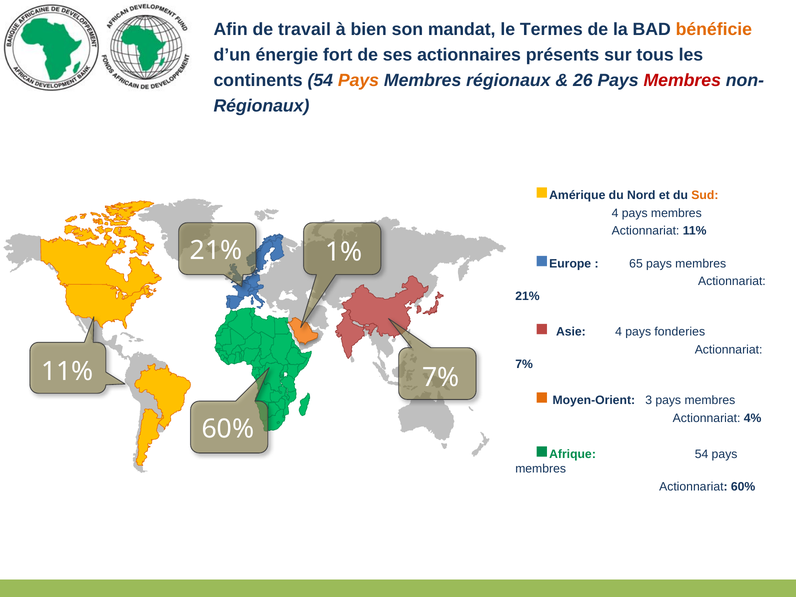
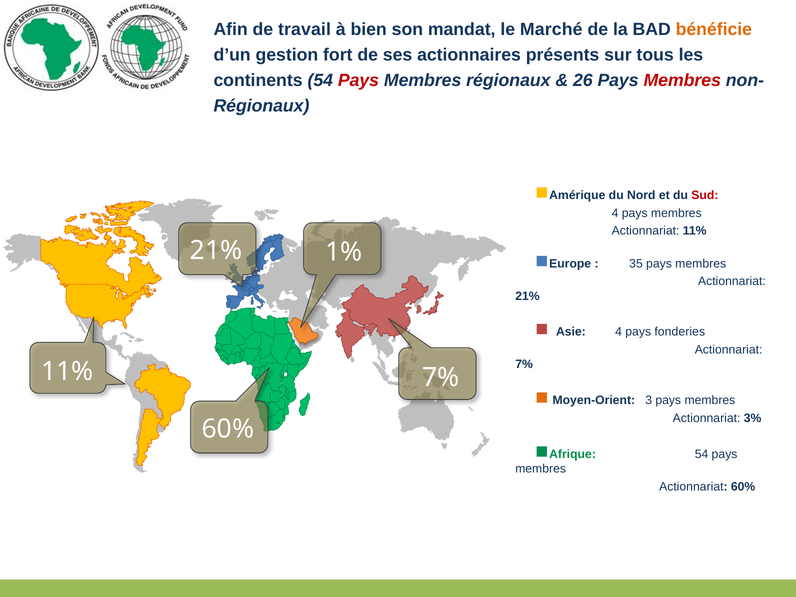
Termes: Termes -> Marché
énergie: énergie -> gestion
Pays at (358, 80) colour: orange -> red
Sud colour: orange -> red
65: 65 -> 35
4%: 4% -> 3%
